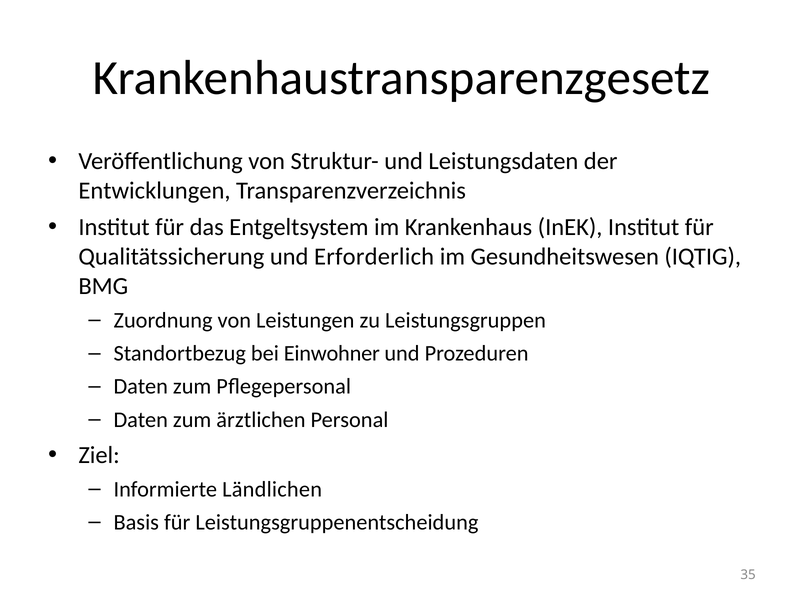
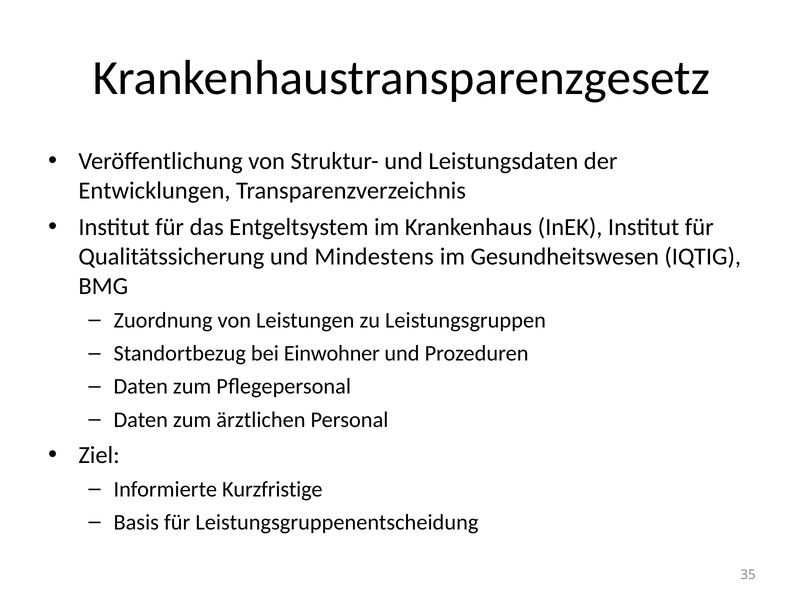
Erforderlich: Erforderlich -> Mindestens
Ländlichen: Ländlichen -> Kurzfristige
